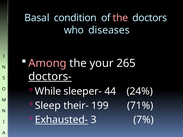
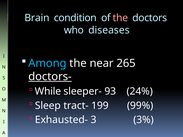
Basal: Basal -> Brain
Among colour: pink -> light blue
your: your -> near
44: 44 -> 93
their-: their- -> tract-
71%: 71% -> 99%
Exhausted- underline: present -> none
7%: 7% -> 3%
